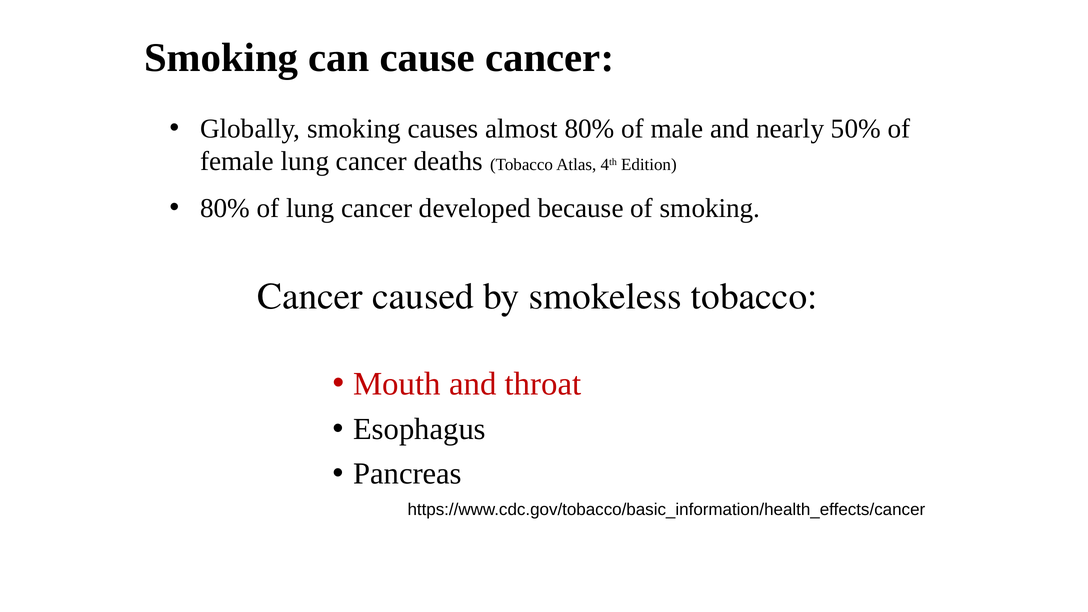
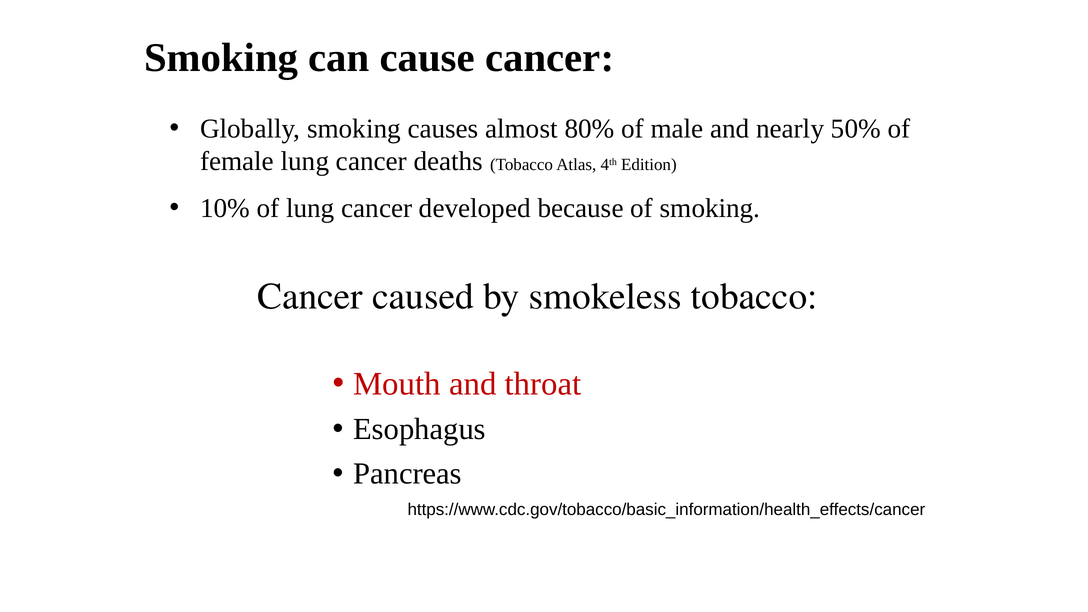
80% at (225, 208): 80% -> 10%
